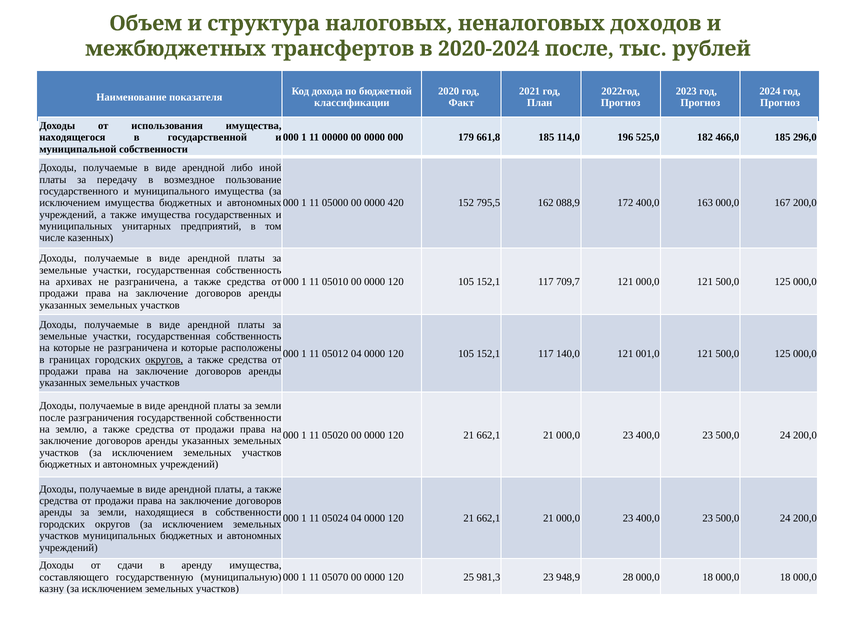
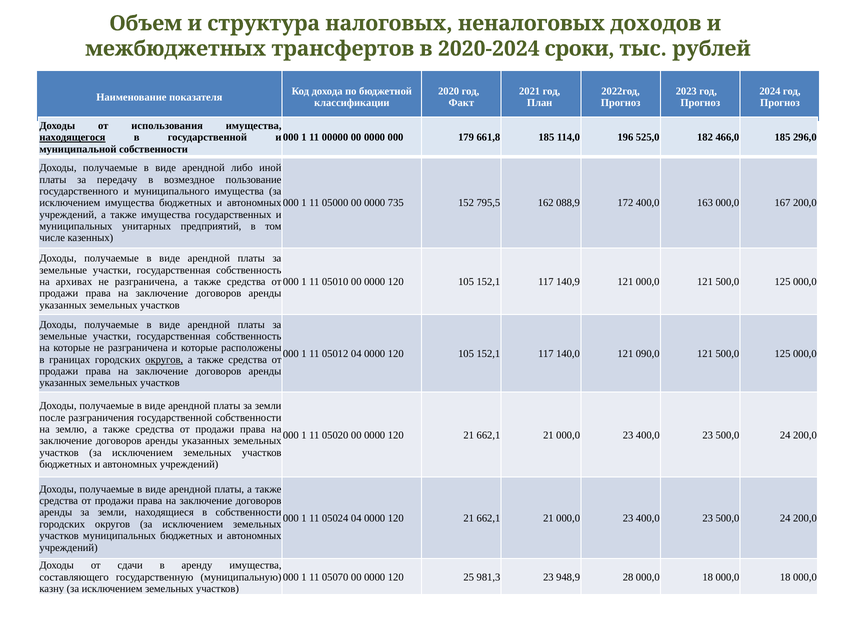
2020-2024 после: после -> сроки
находящегося underline: none -> present
420: 420 -> 735
709,7: 709,7 -> 140,9
001,0: 001,0 -> 090,0
